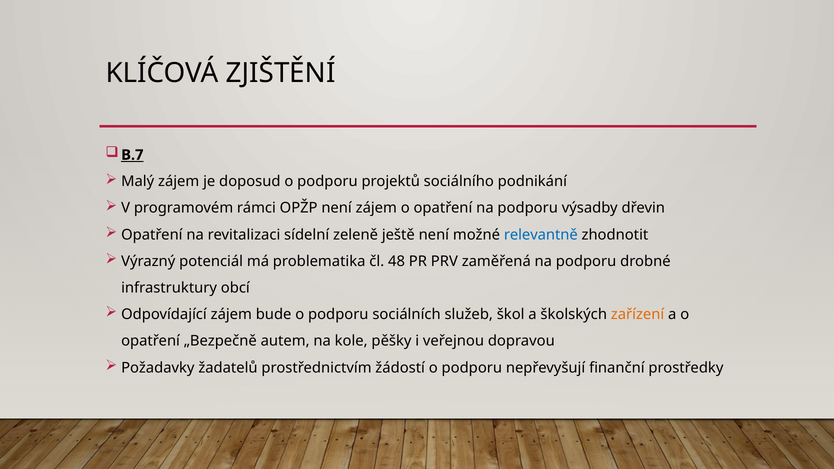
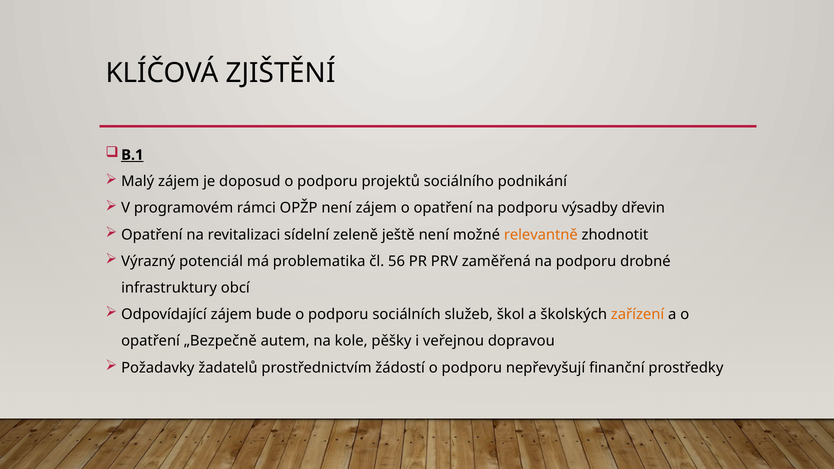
B.7: B.7 -> B.1
relevantně colour: blue -> orange
48: 48 -> 56
